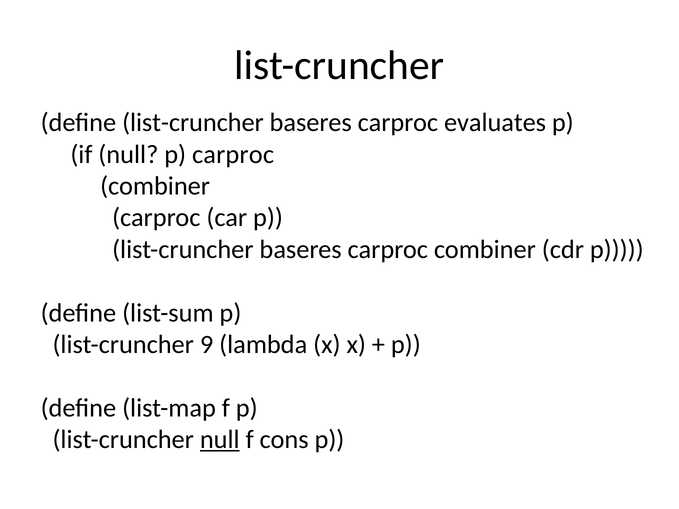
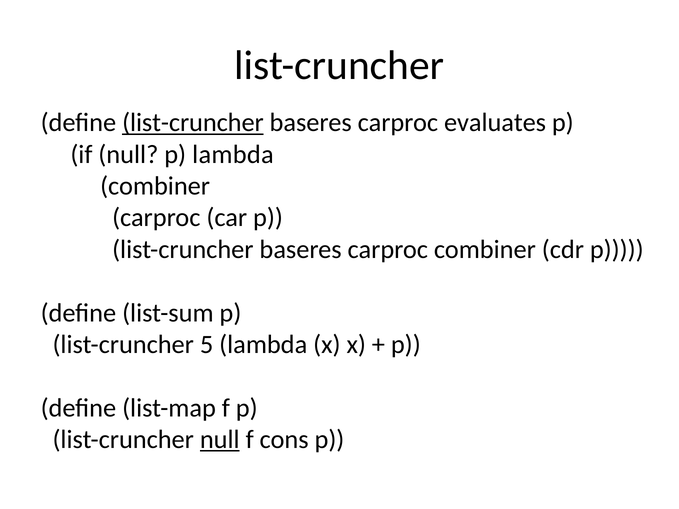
list-cruncher at (193, 123) underline: none -> present
p carproc: carproc -> lambda
9: 9 -> 5
